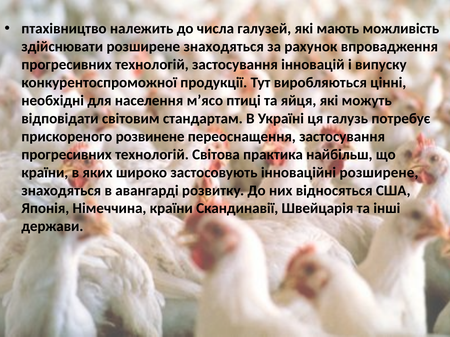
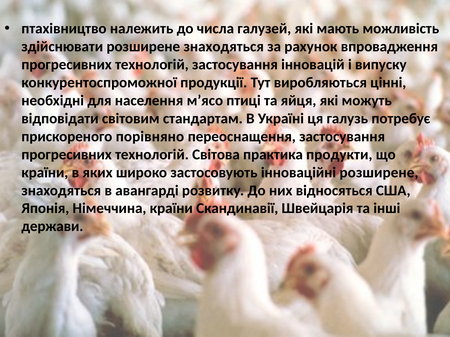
розвинене: розвинене -> порівняно
найбільш: найбільш -> продукти
